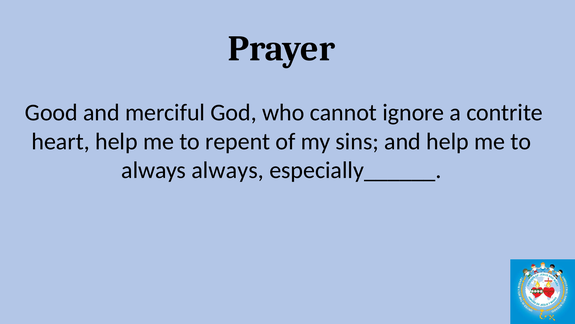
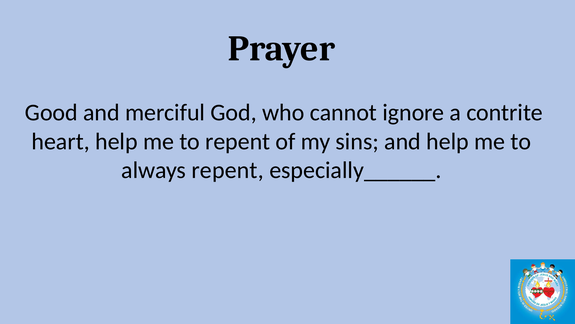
always always: always -> repent
